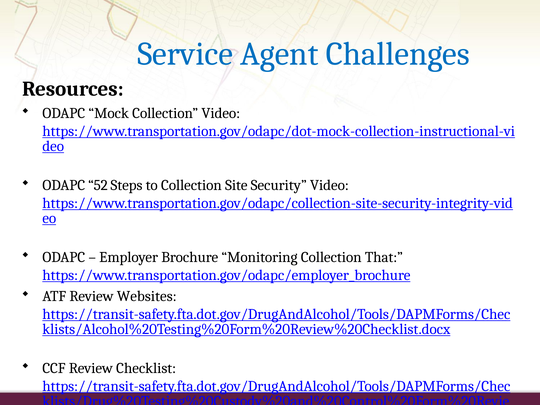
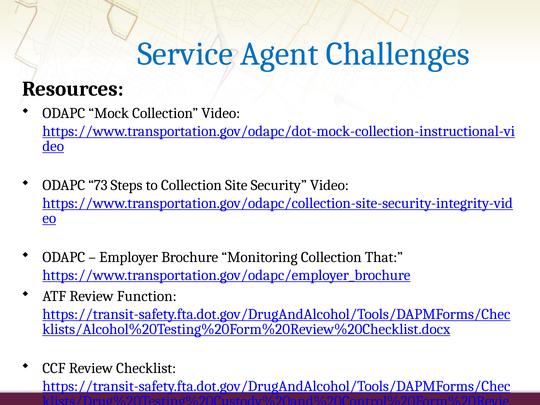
52: 52 -> 73
Websites: Websites -> Function
